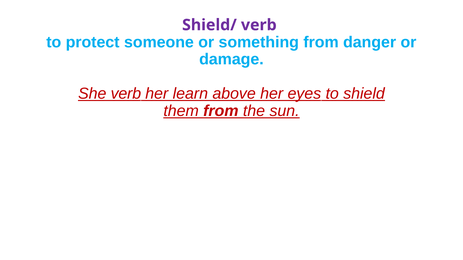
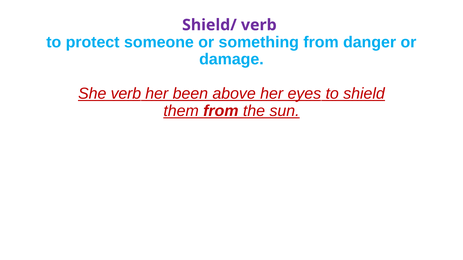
learn: learn -> been
